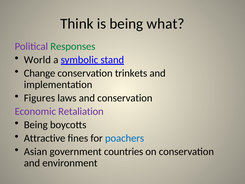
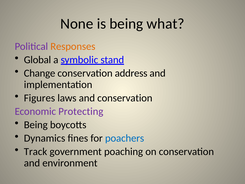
Think: Think -> None
Responses colour: green -> orange
World: World -> Global
trinkets: trinkets -> address
Retaliation: Retaliation -> Protecting
Attractive: Attractive -> Dynamics
Asian: Asian -> Track
countries: countries -> poaching
